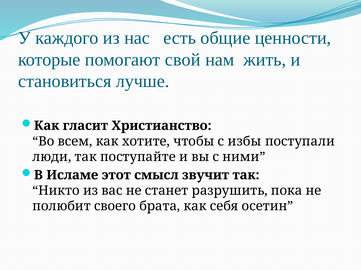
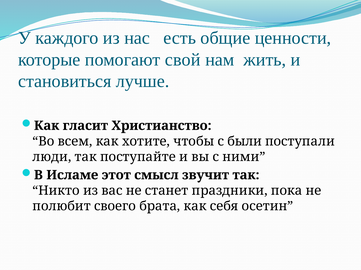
избы: избы -> были
разрушить: разрушить -> праздники
